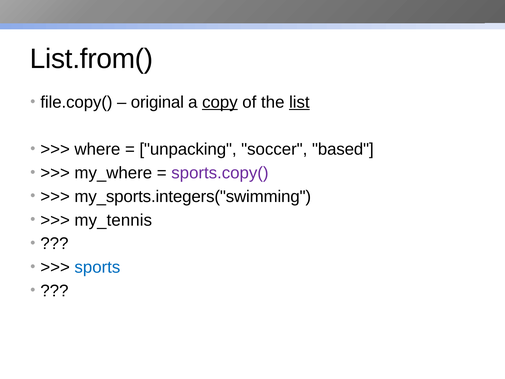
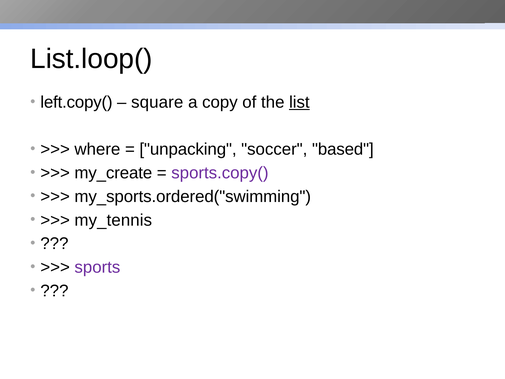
List.from(: List.from( -> List.loop(
file.copy(: file.copy( -> left.copy(
original: original -> square
copy underline: present -> none
my_where: my_where -> my_create
my_sports.integers("swimming: my_sports.integers("swimming -> my_sports.ordered("swimming
sports colour: blue -> purple
